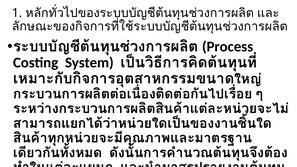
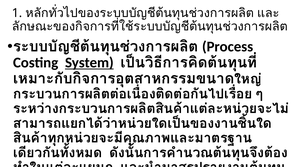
System underline: none -> present
